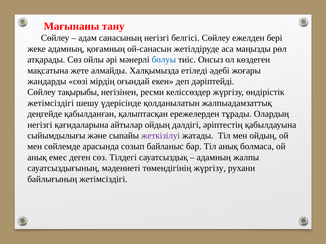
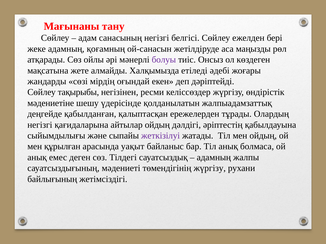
болуы colour: blue -> purple
жетімсіздігі at (51, 103): жетімсіздігі -> мәдениетіне
сөйлемде: сөйлемде -> құрылған
созып: созып -> уақыт
